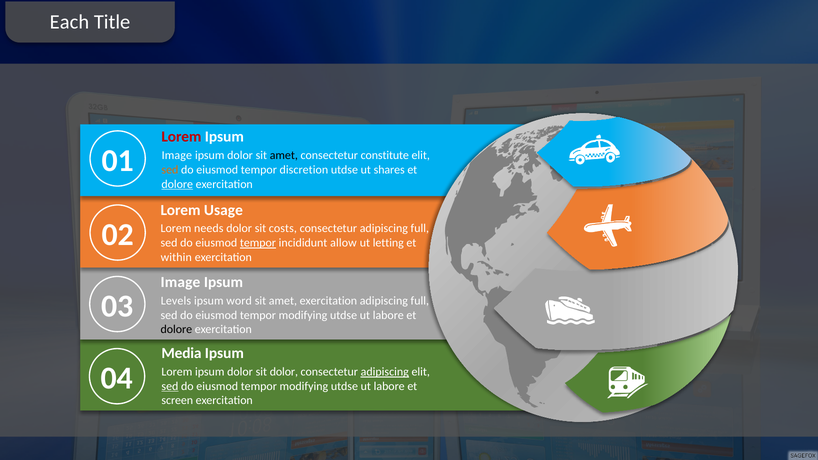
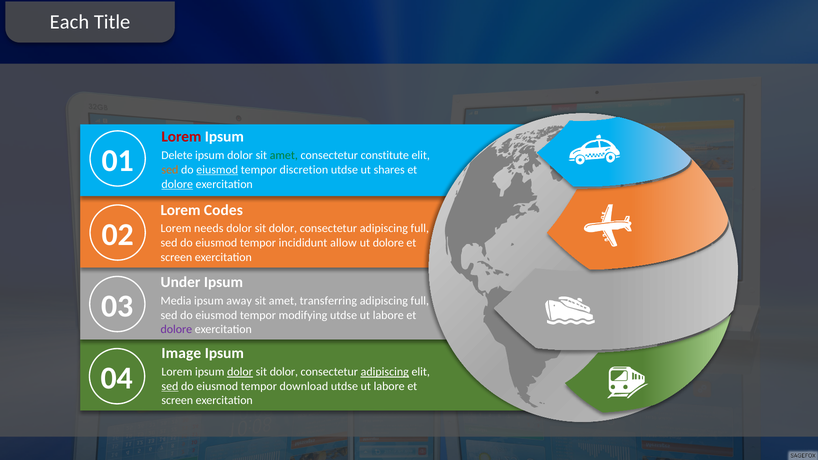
Image at (177, 155): Image -> Delete
amet at (284, 155) colour: black -> green
eiusmod at (217, 170) underline: none -> present
Usage: Usage -> Codes
costs at (283, 229): costs -> dolor
tempor at (258, 243) underline: present -> none
ut letting: letting -> dolore
within at (176, 257): within -> screen
Image at (180, 282): Image -> Under
Levels: Levels -> Media
word: word -> away
amet exercitation: exercitation -> transferring
dolore at (176, 330) colour: black -> purple
Media: Media -> Image
dolor at (240, 372) underline: none -> present
modifying at (304, 386): modifying -> download
